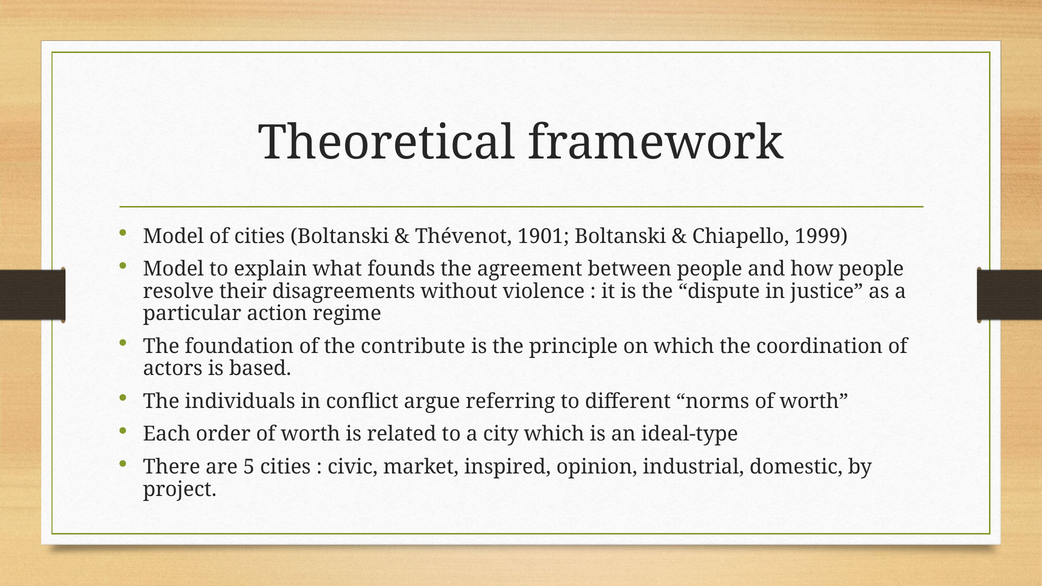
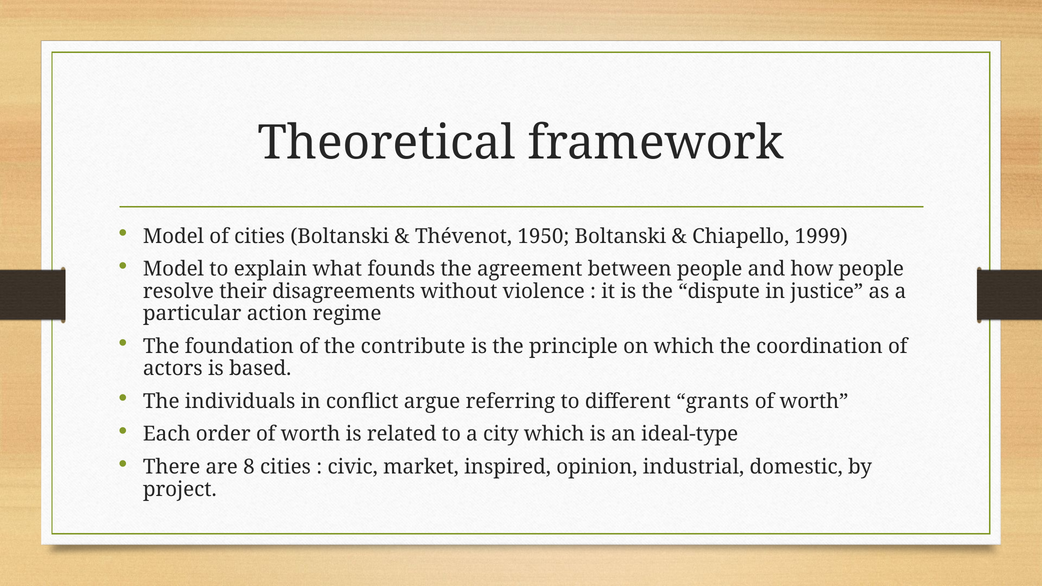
1901: 1901 -> 1950
norms: norms -> grants
5: 5 -> 8
